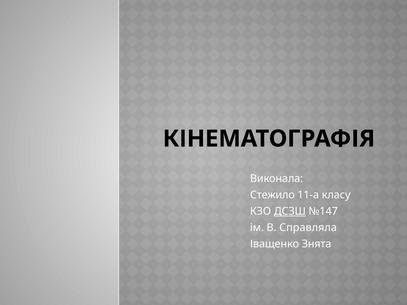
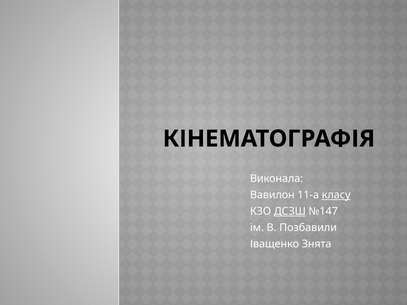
Стежило: Стежило -> Вавилон
класу underline: none -> present
Справляла: Справляла -> Позбавили
